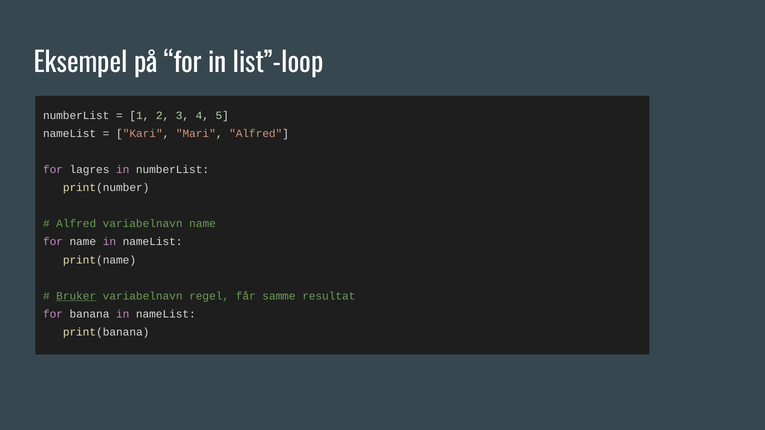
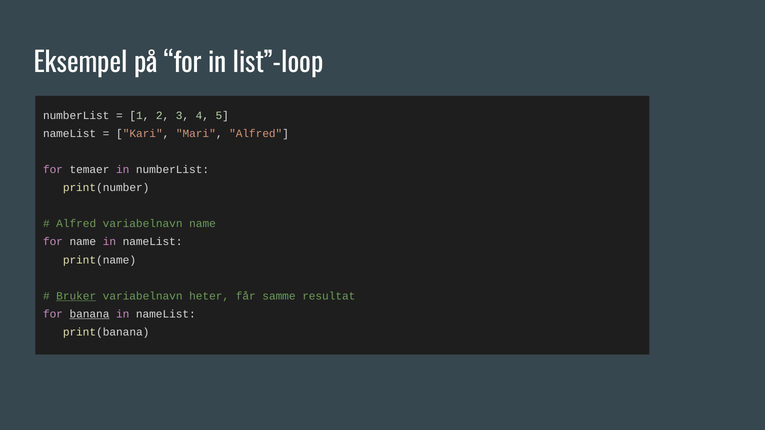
lagres: lagres -> temaer
regel: regel -> heter
banana underline: none -> present
